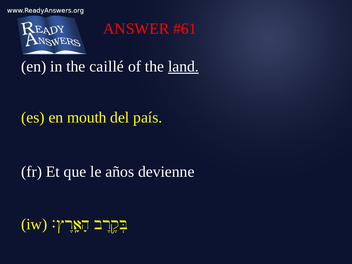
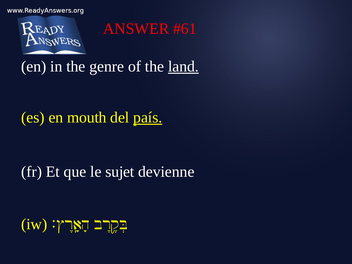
caillé: caillé -> genre
país underline: none -> present
años: años -> sujet
